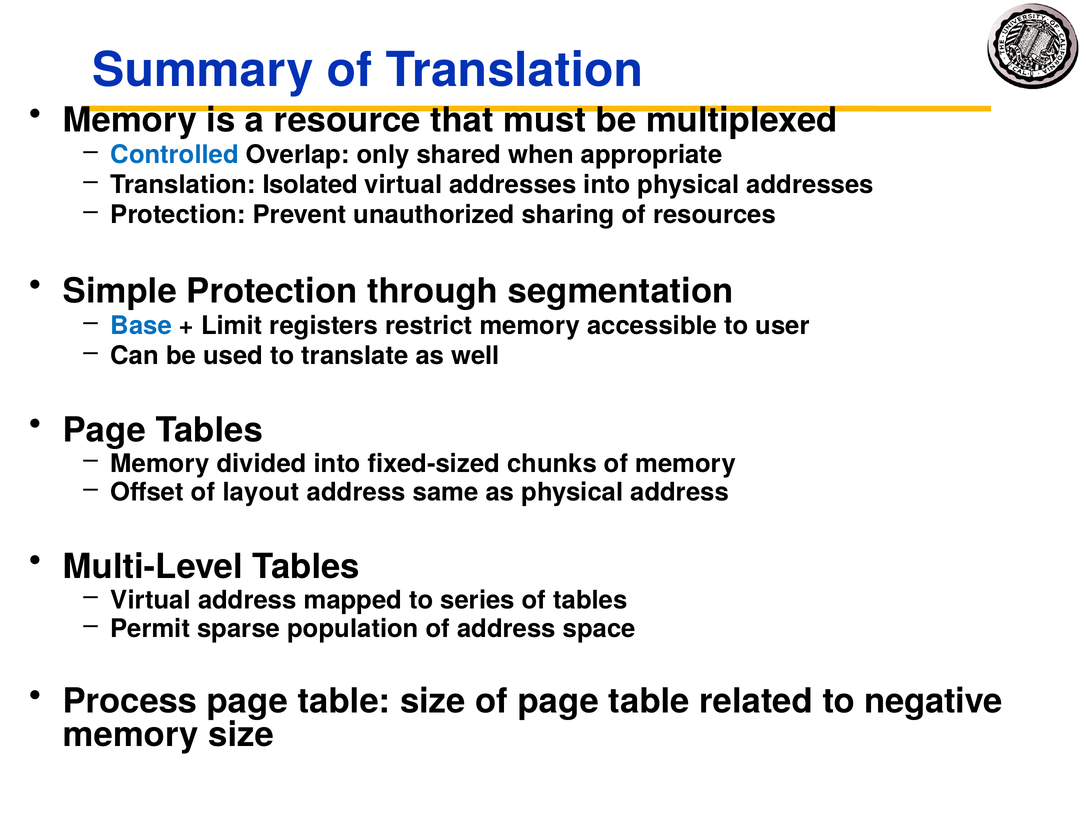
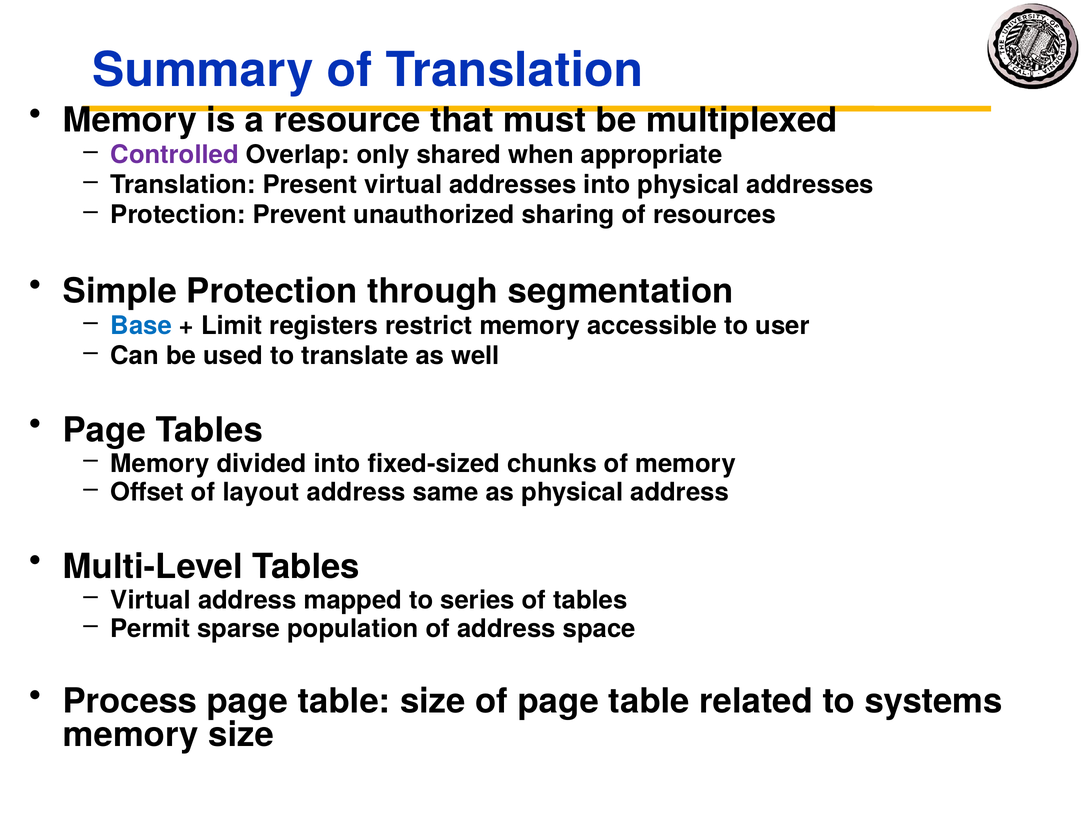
Controlled colour: blue -> purple
Isolated: Isolated -> Present
negative: negative -> systems
